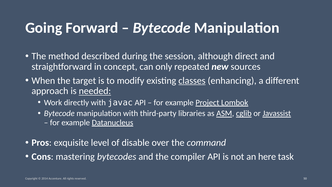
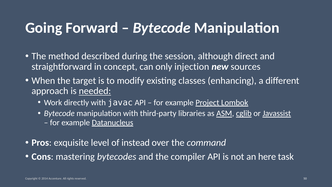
repeated: repeated -> injection
classes underline: present -> none
disable: disable -> instead
